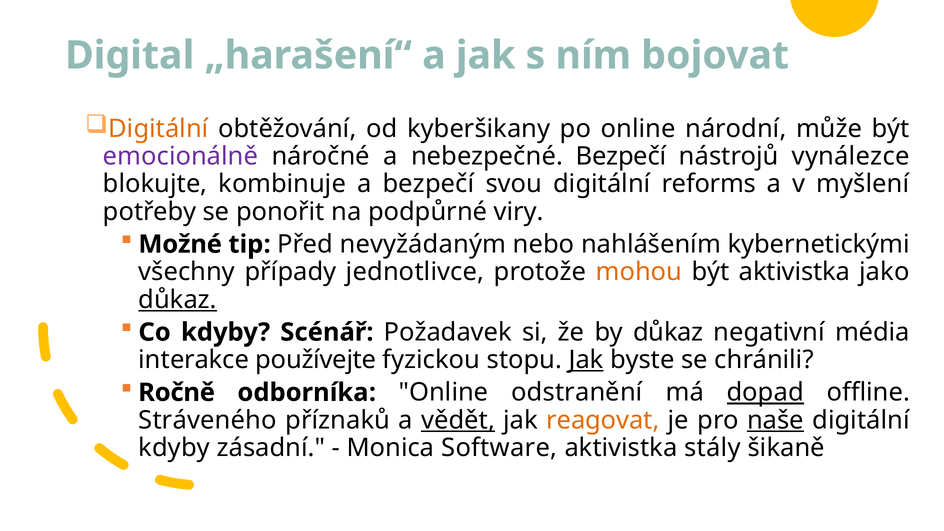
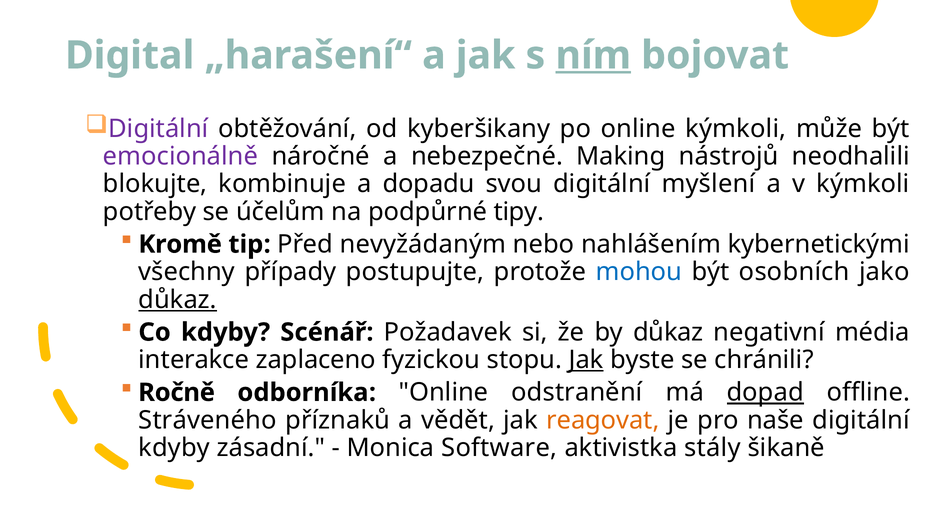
ním underline: none -> present
Digitální at (158, 129) colour: orange -> purple
online národní: národní -> kýmkoli
nebezpečné Bezpečí: Bezpečí -> Making
vynálezce: vynálezce -> neodhalili
a bezpečí: bezpečí -> dopadu
reforms: reforms -> myšlení
v myšlení: myšlení -> kýmkoli
ponořit: ponořit -> účelům
viry: viry -> tipy
Možné: Možné -> Kromě
jednotlivce: jednotlivce -> postupujte
mohou colour: orange -> blue
být aktivistka: aktivistka -> osobních
používejte: používejte -> zaplaceno
vědět underline: present -> none
naše underline: present -> none
